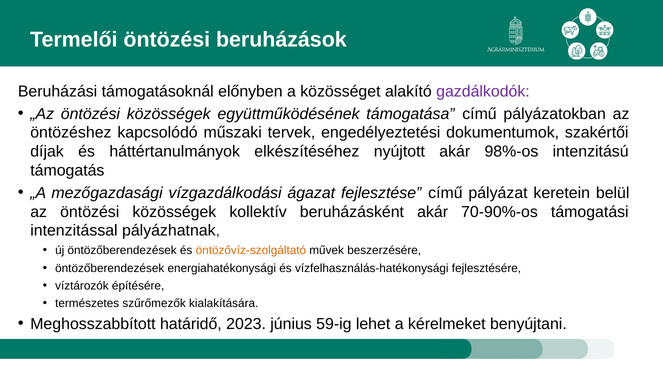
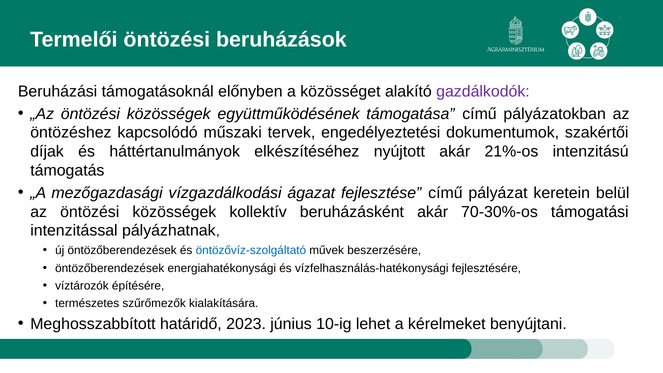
98%-os: 98%-os -> 21%-os
70-90%-os: 70-90%-os -> 70-30%-os
öntözővíz-szolgáltató colour: orange -> blue
59-ig: 59-ig -> 10-ig
